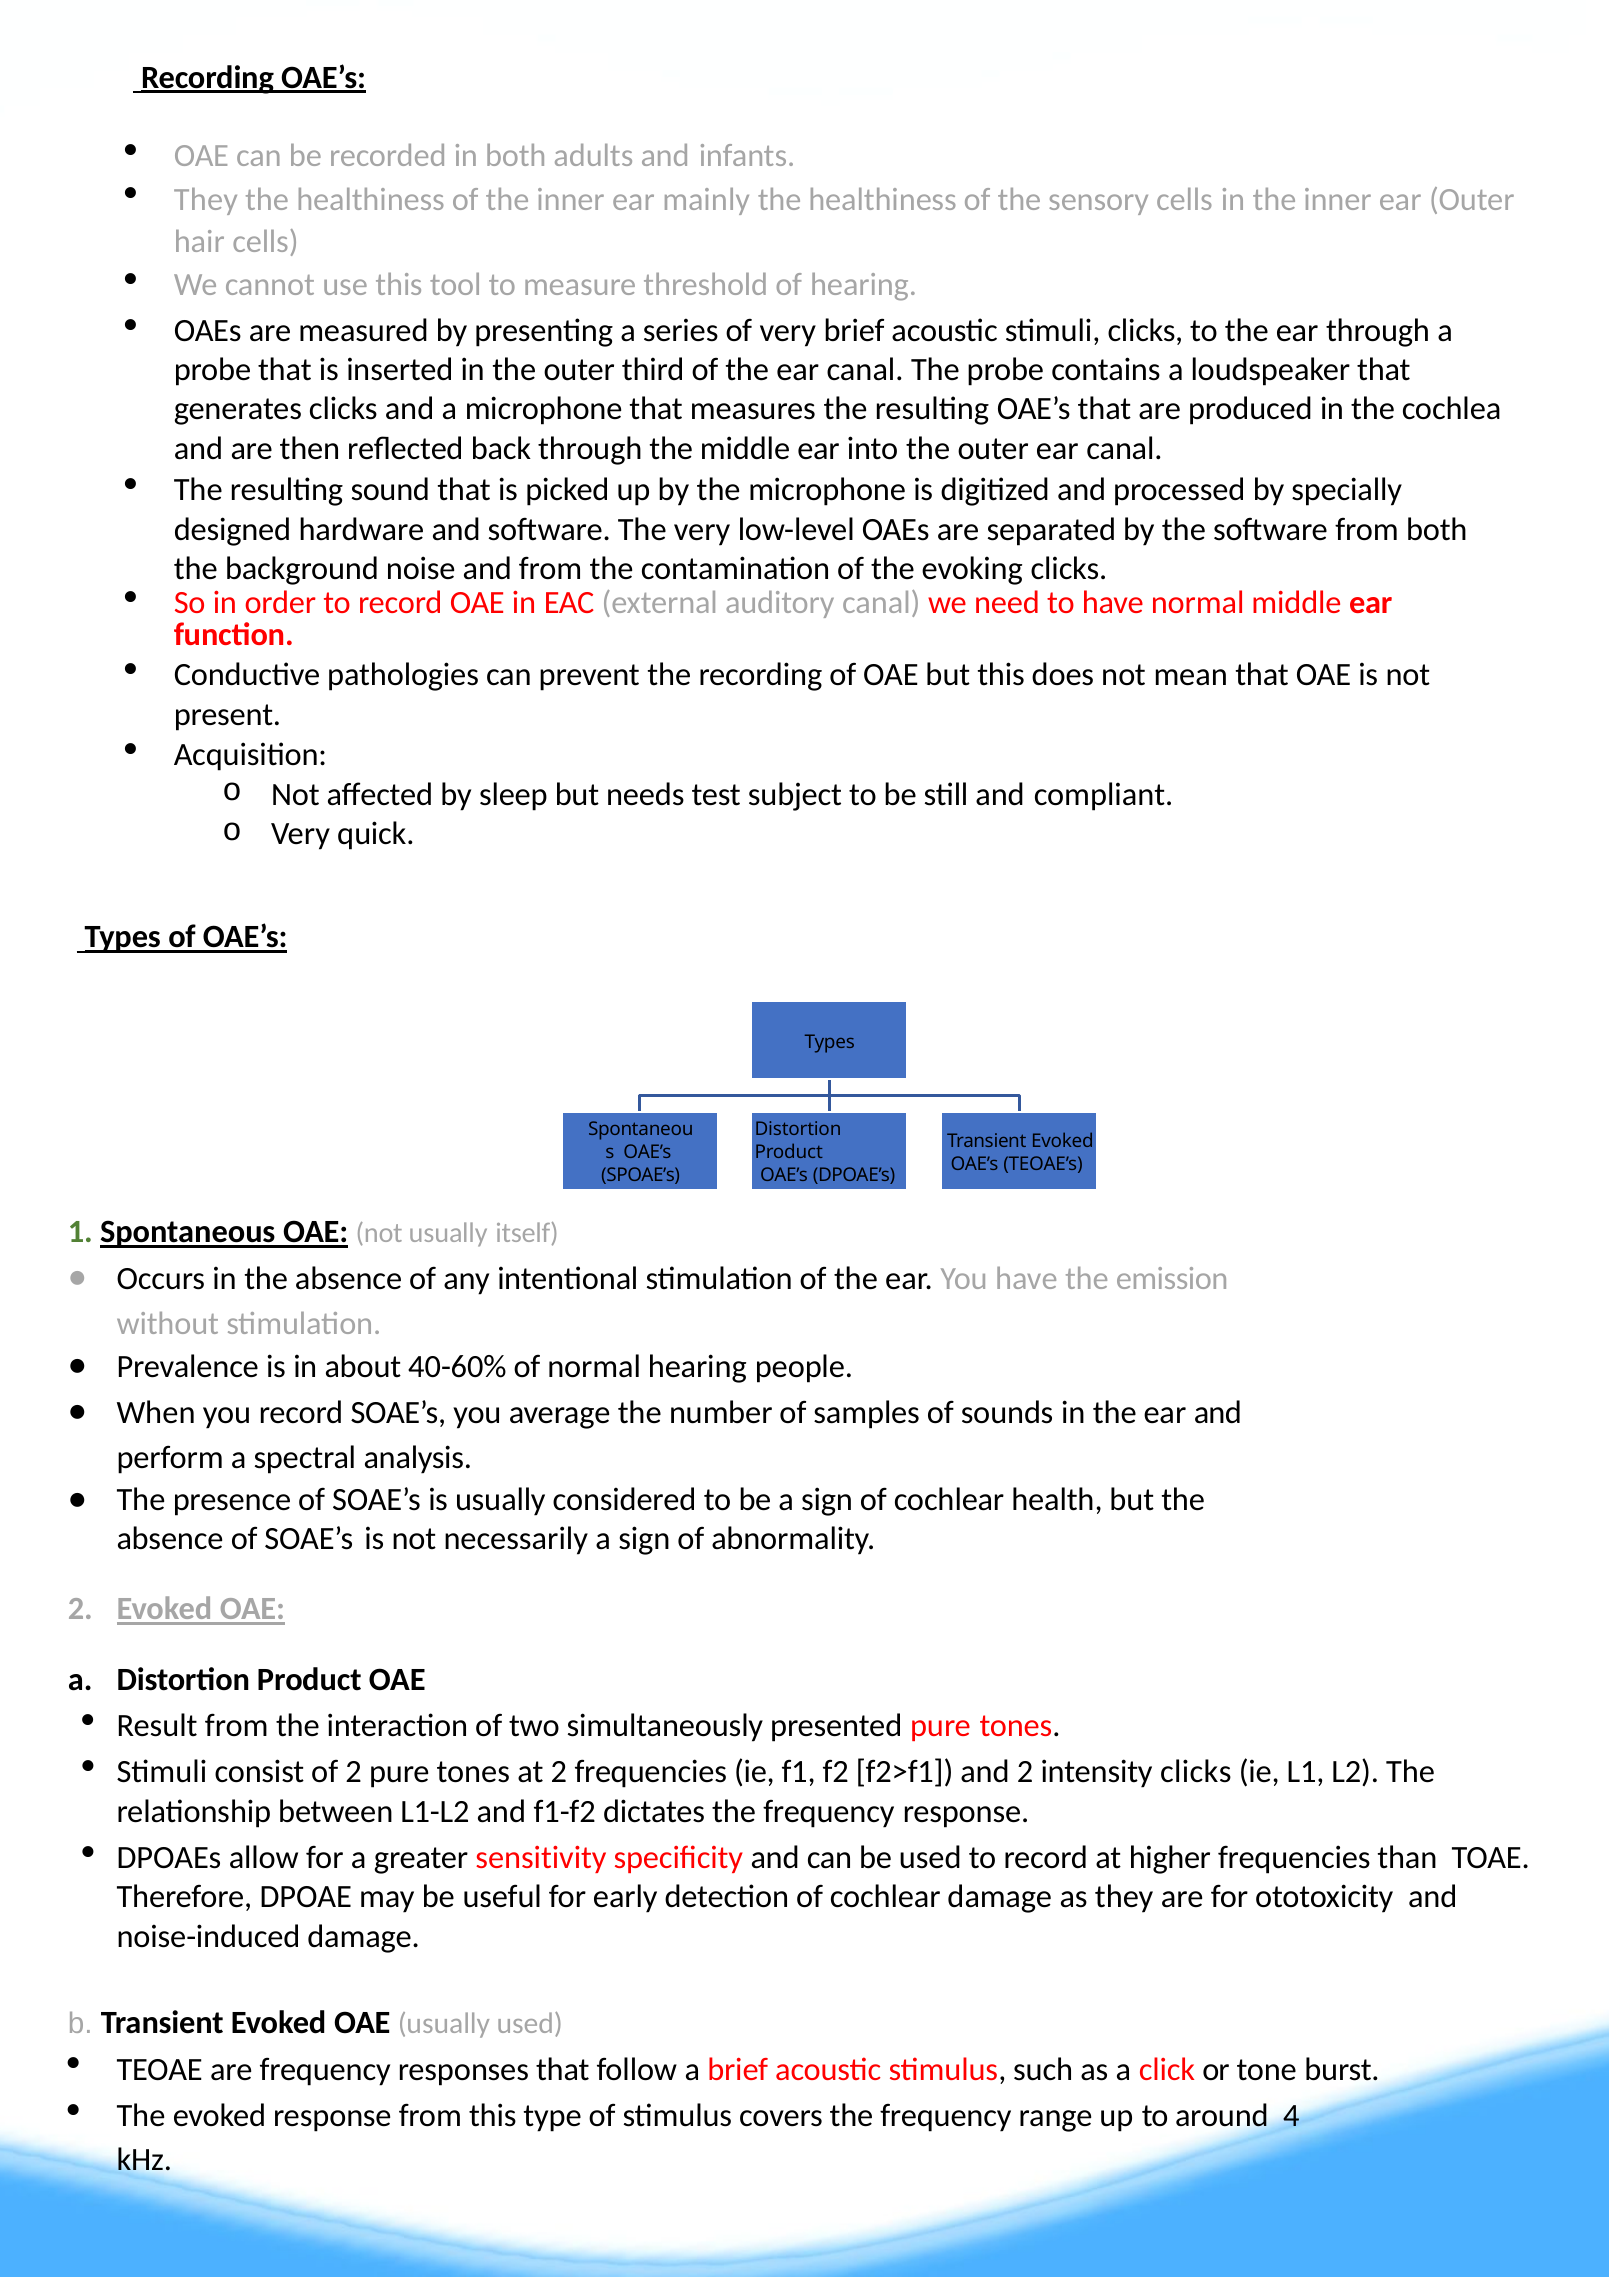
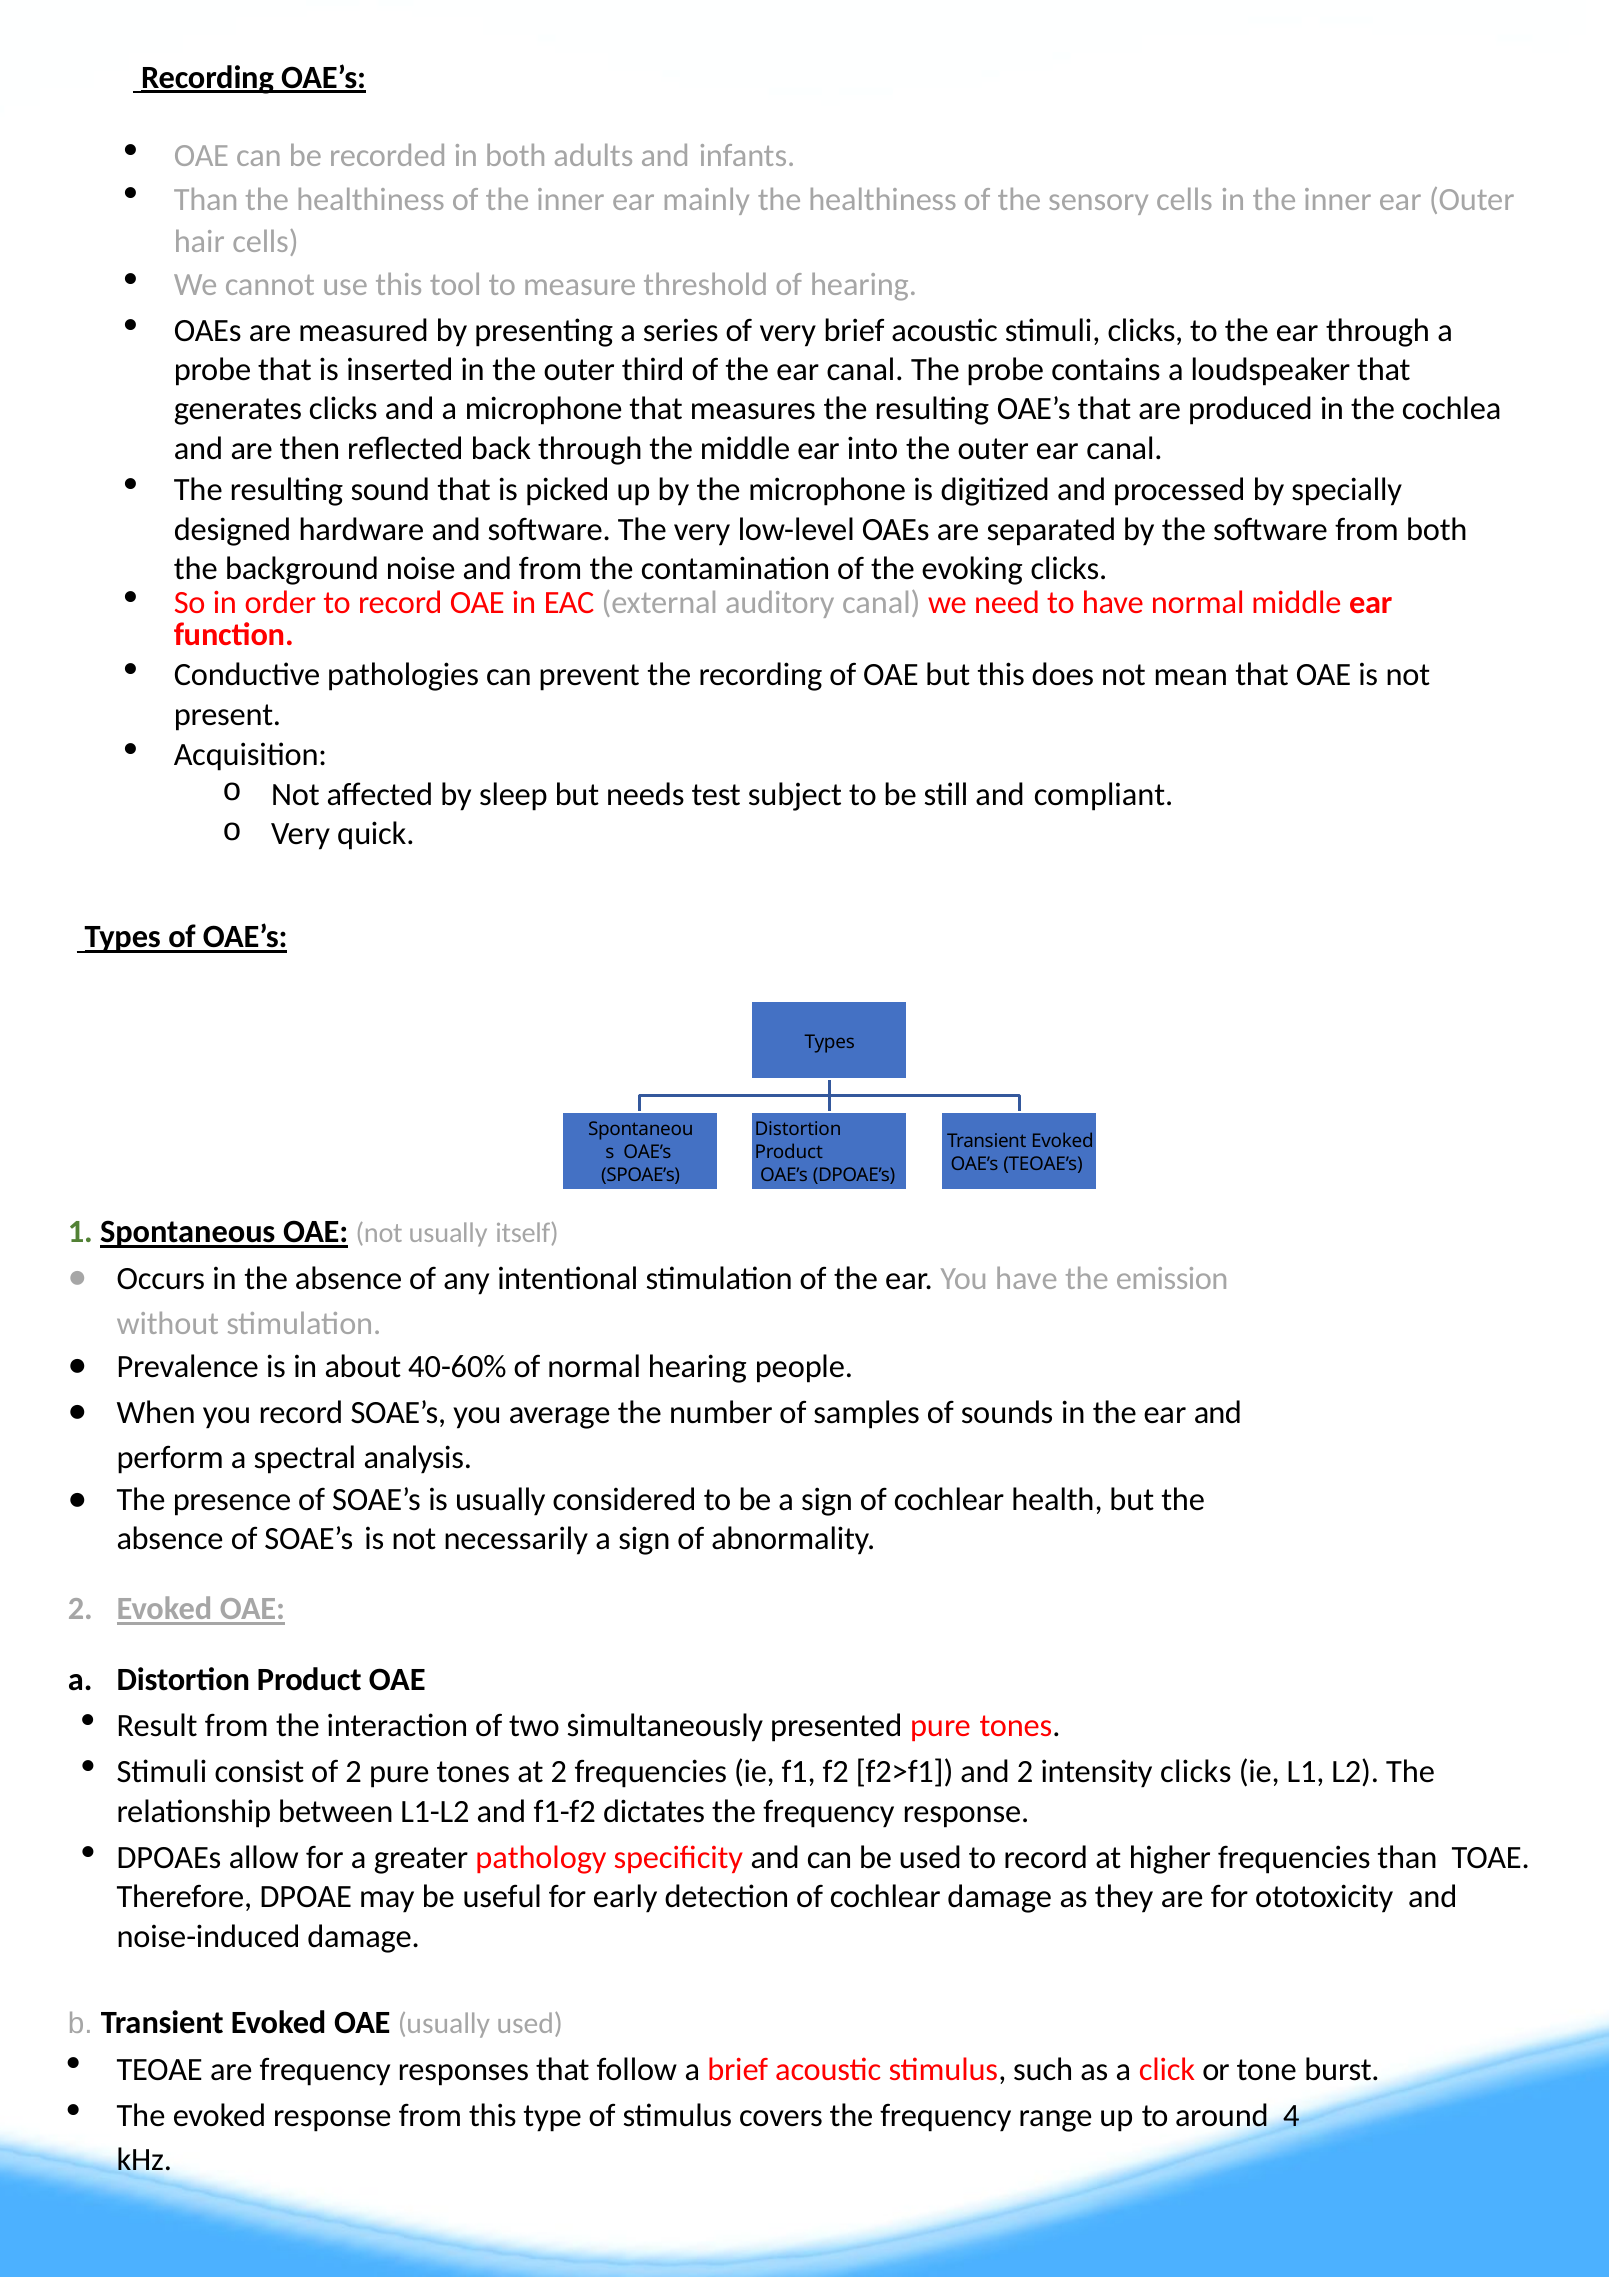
They at (206, 199): They -> Than
sensitivity: sensitivity -> pathology
